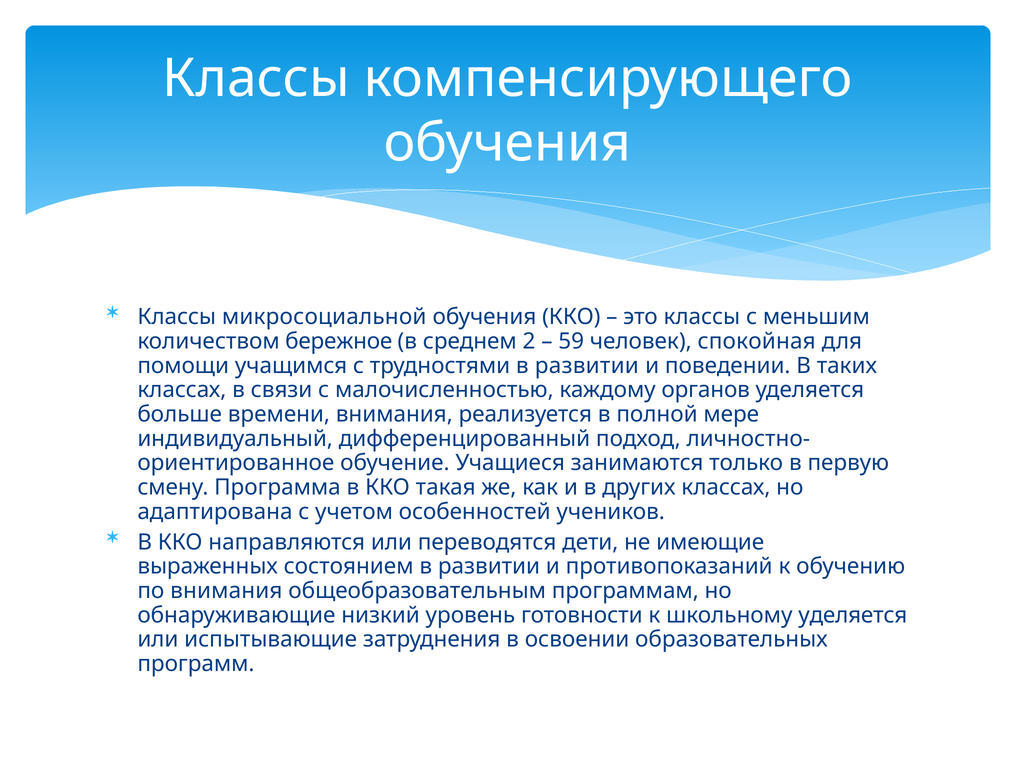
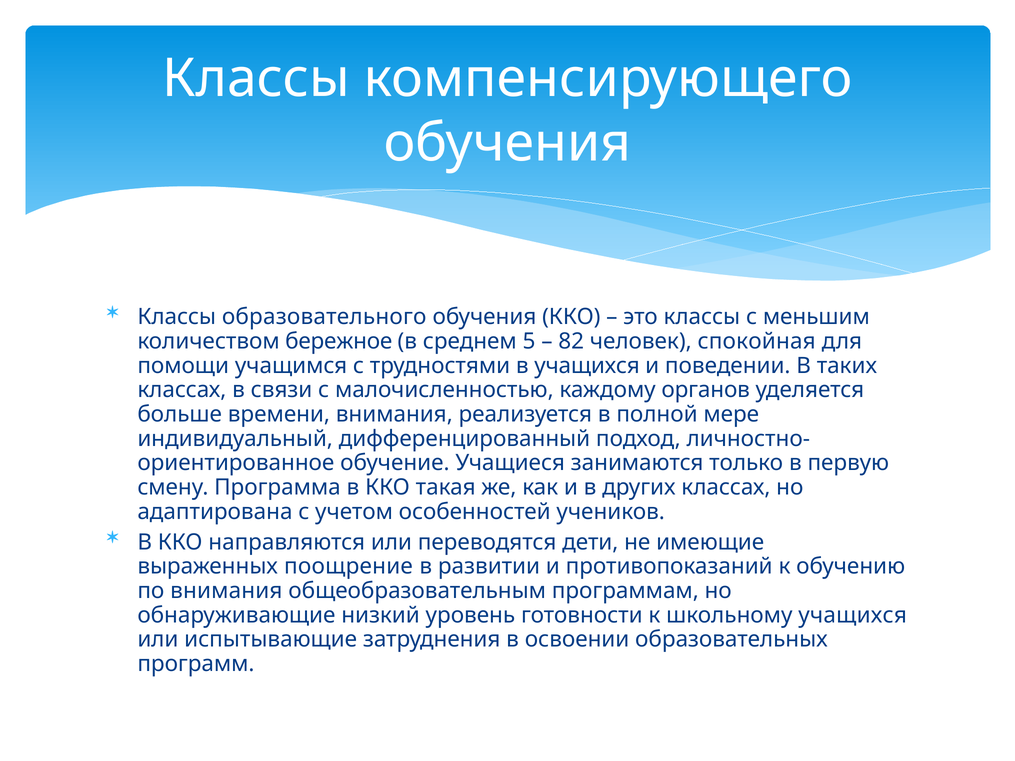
микросоциальной: микросоциальной -> образовательного
2: 2 -> 5
59: 59 -> 82
трудностями в развитии: развитии -> учащихся
состоянием: состоянием -> поощрение
школьному уделяется: уделяется -> учащихся
